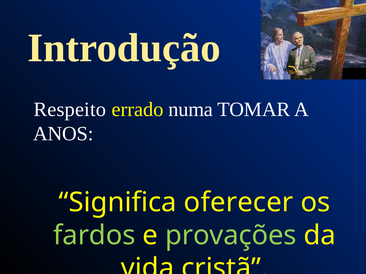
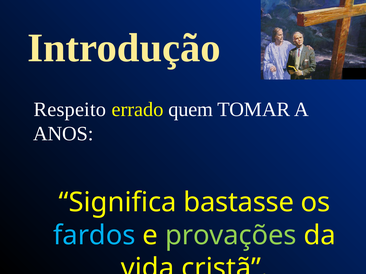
numa: numa -> quem
oferecer: oferecer -> bastasse
fardos colour: light green -> light blue
